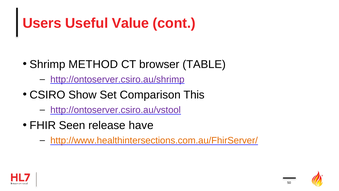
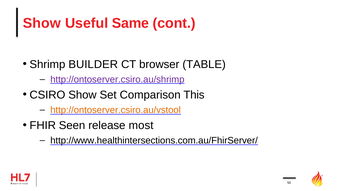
Users at (42, 23): Users -> Show
Value: Value -> Same
METHOD: METHOD -> BUILDER
http://ontoserver.csiro.au/vstool colour: purple -> orange
have: have -> most
http://www.healthintersections.com.au/FhirServer/ colour: orange -> black
